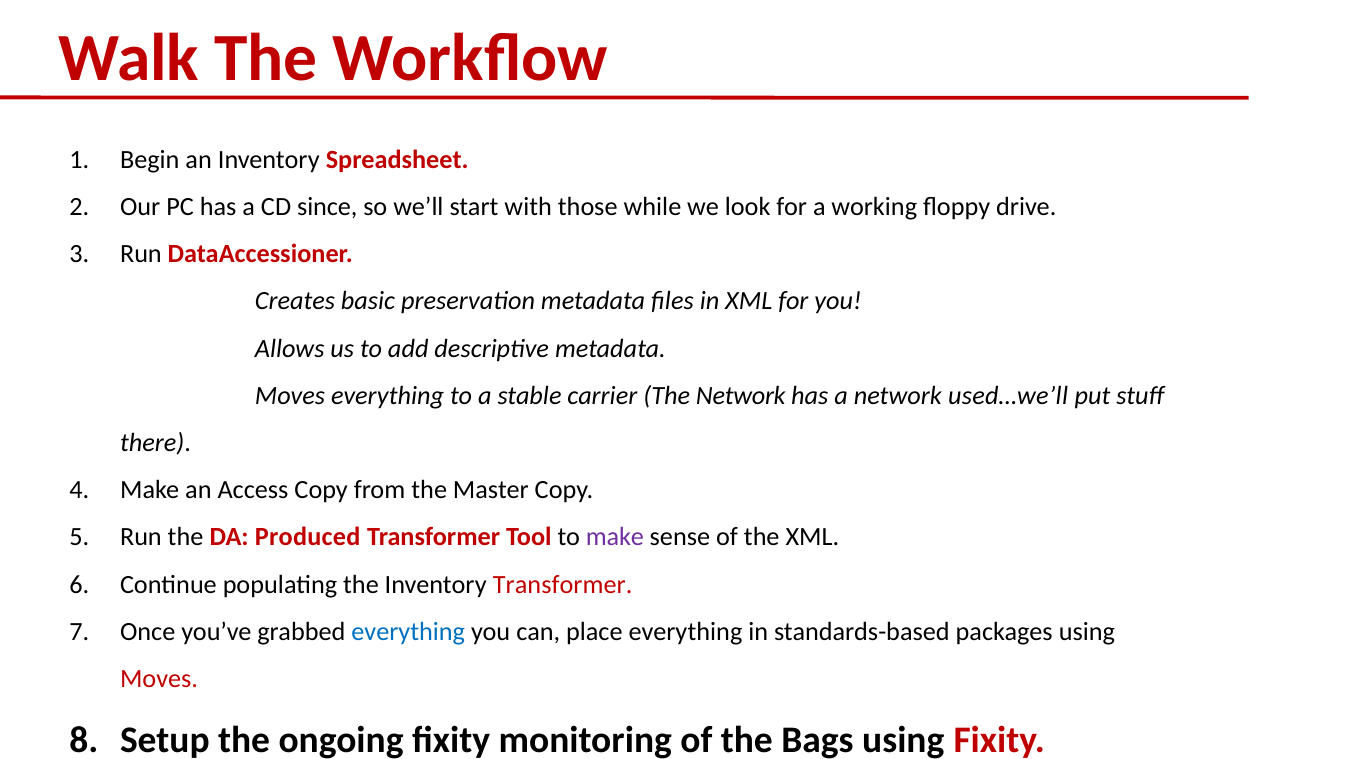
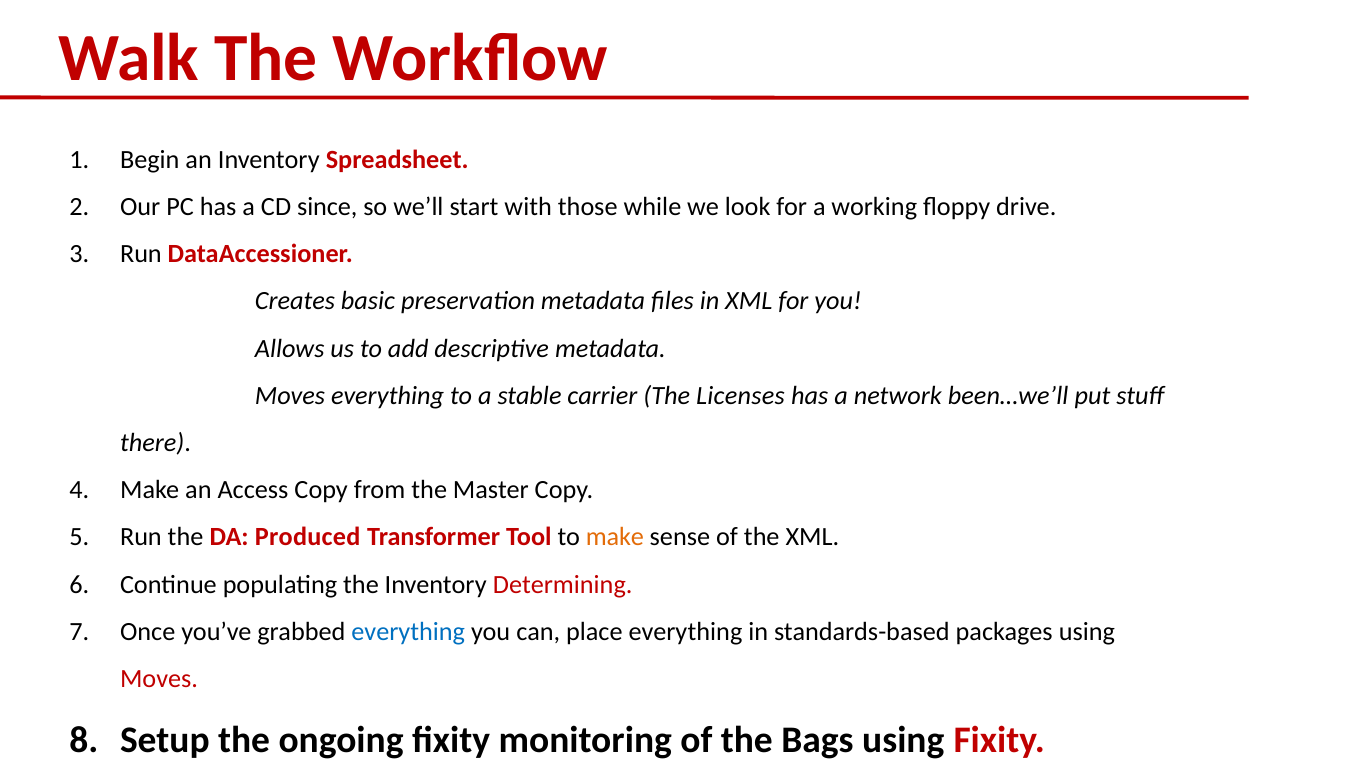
The Network: Network -> Licenses
used…we’ll: used…we’ll -> been…we’ll
make at (615, 537) colour: purple -> orange
Inventory Transformer: Transformer -> Determining
